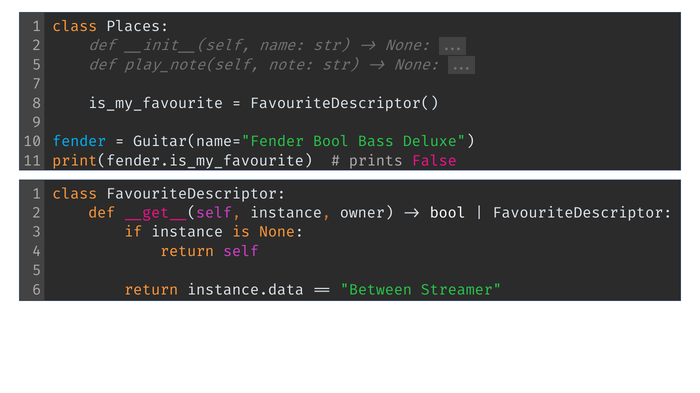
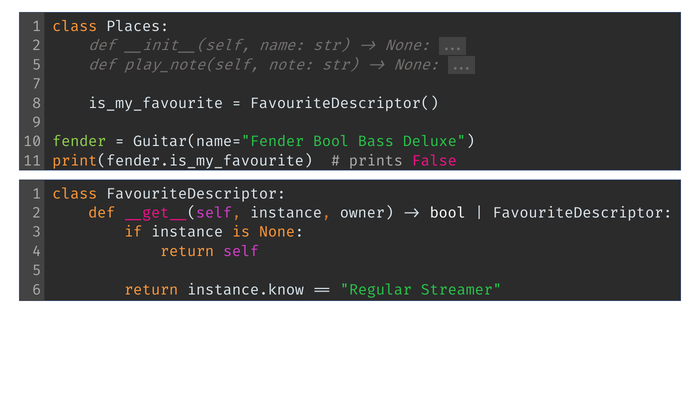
fender colour: light blue -> light green
instance.data: instance.data -> instance.know
Between: Between -> Regular
